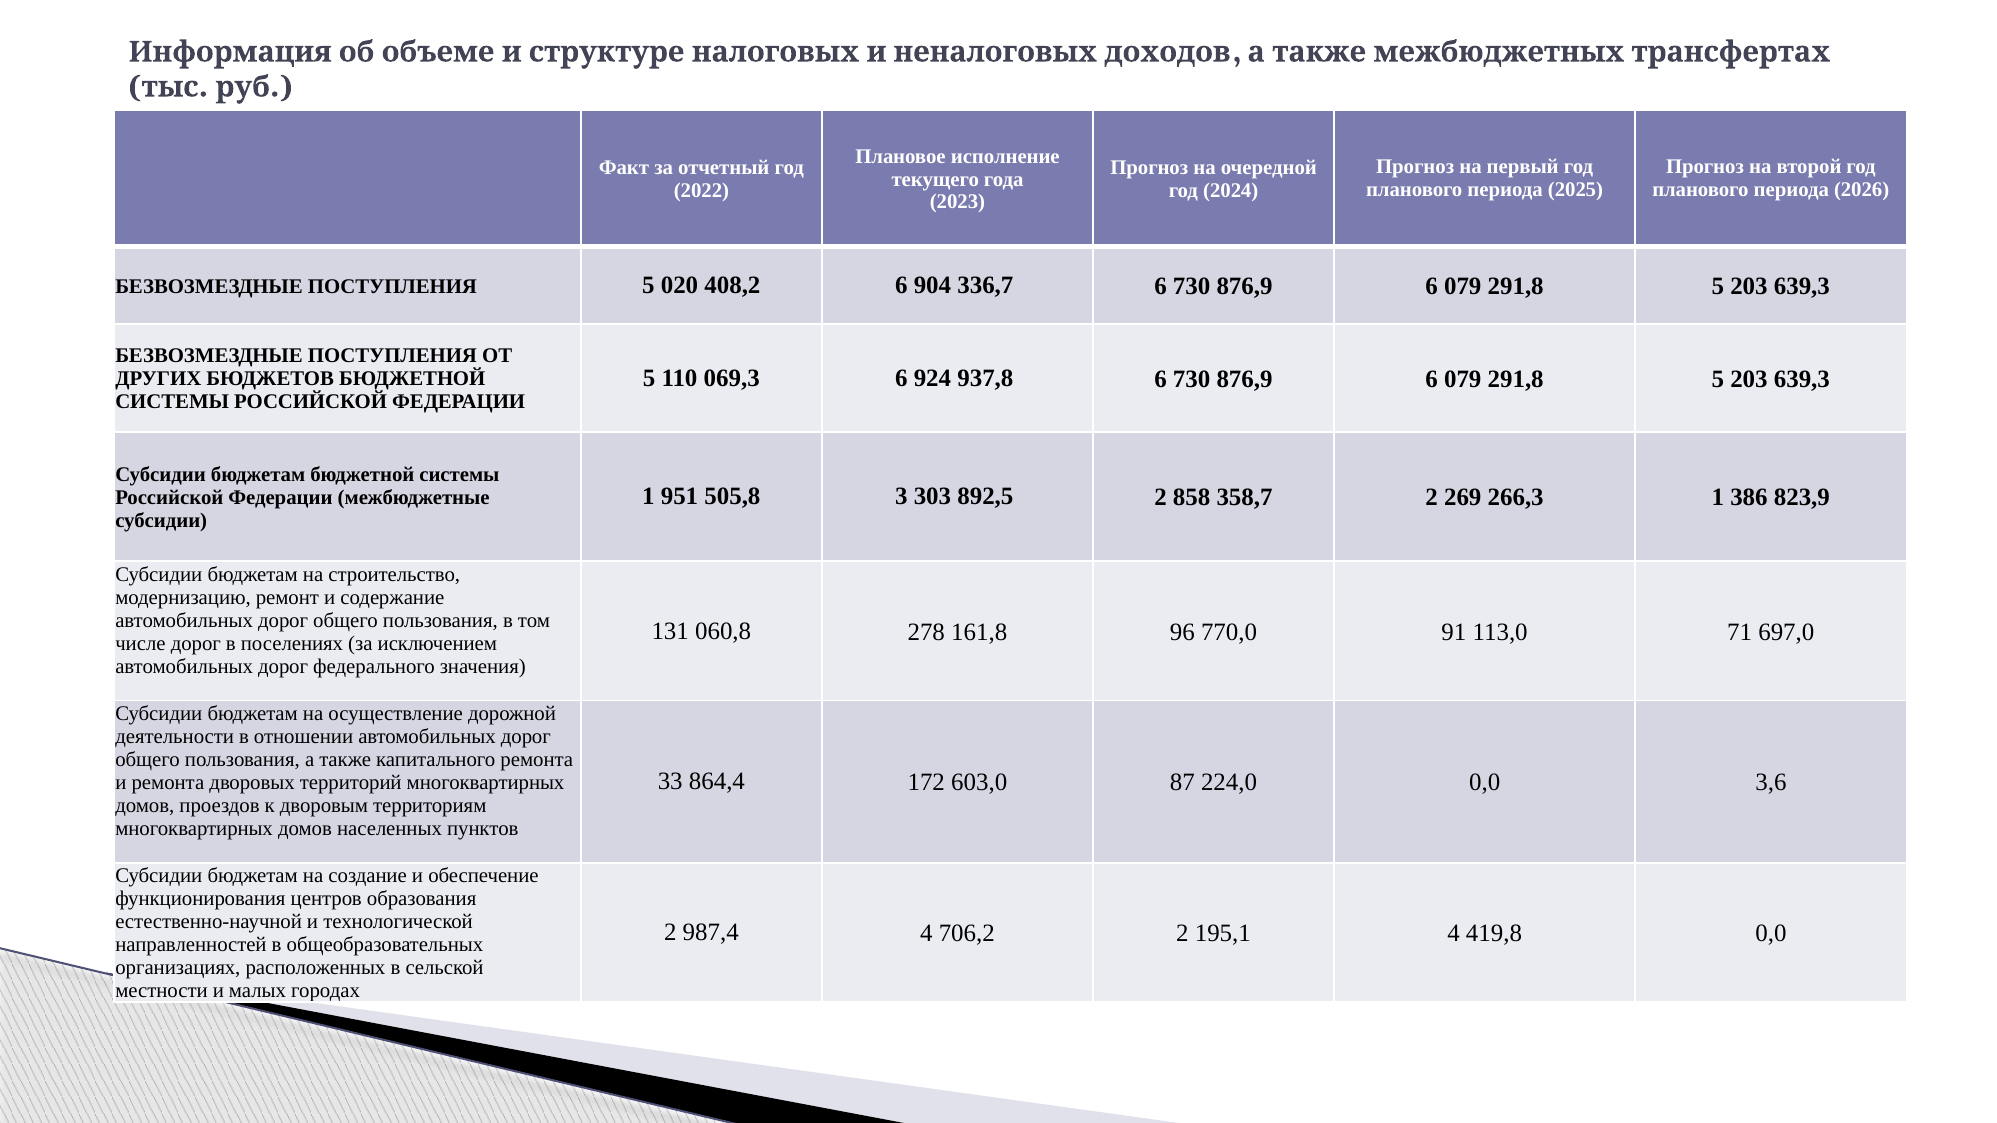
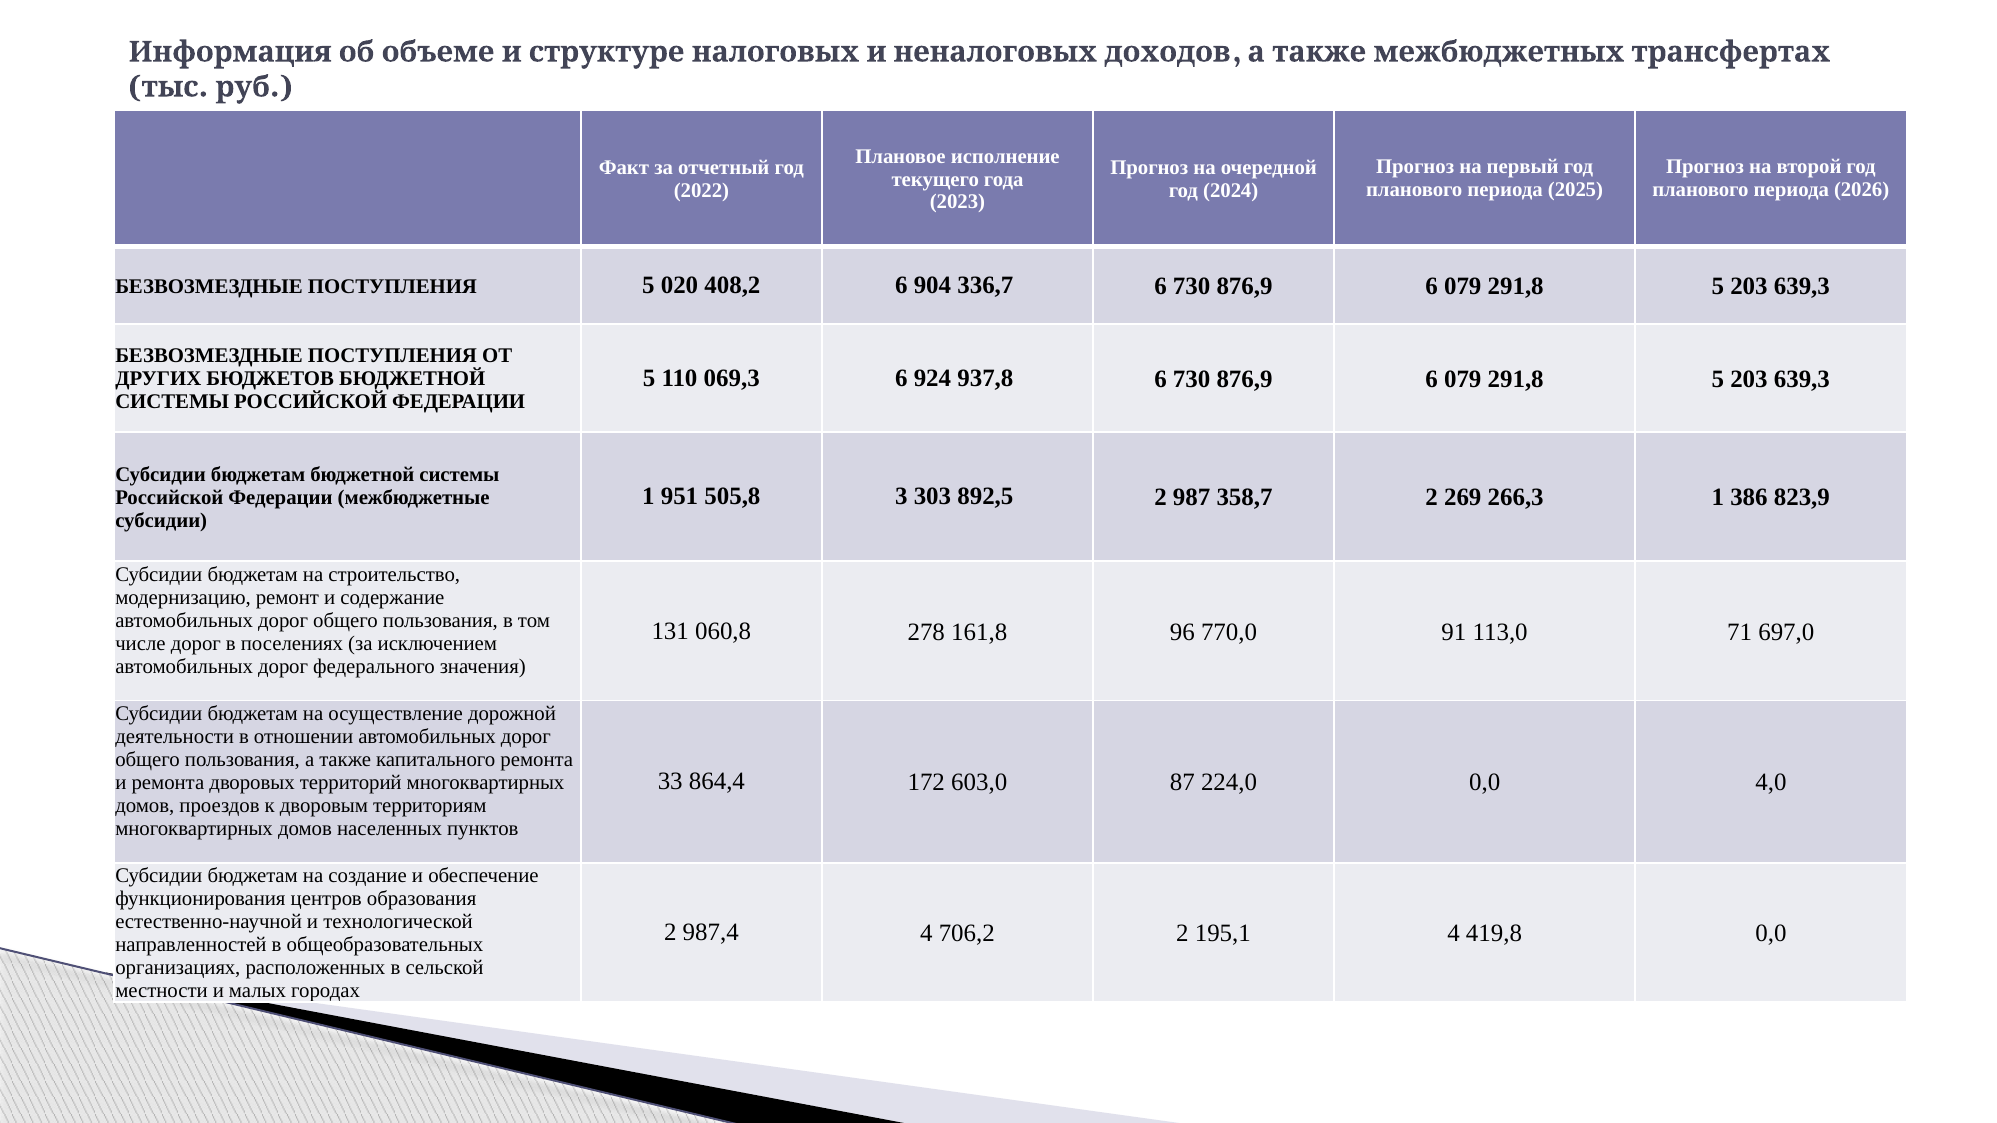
858: 858 -> 987
3,6: 3,6 -> 4,0
